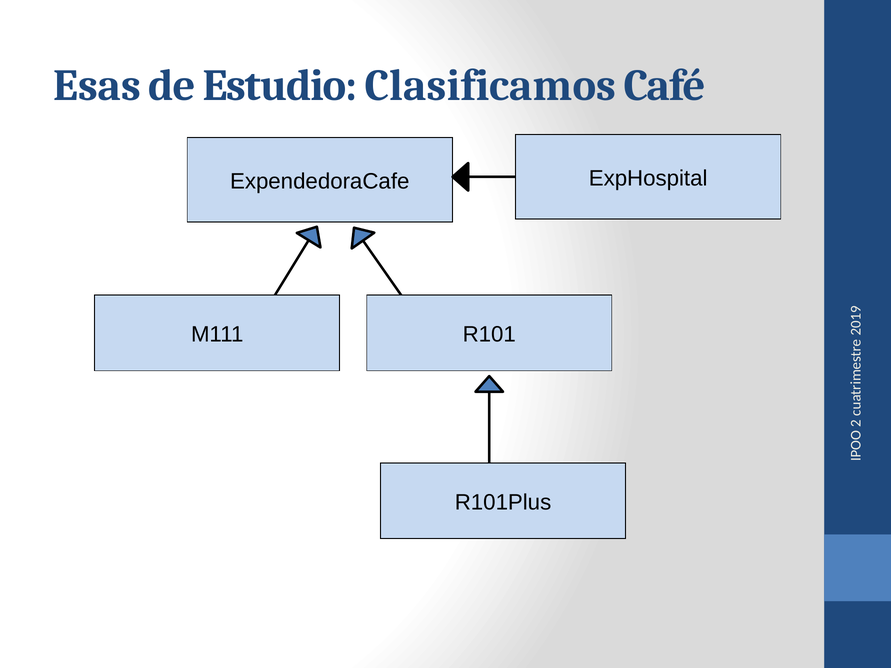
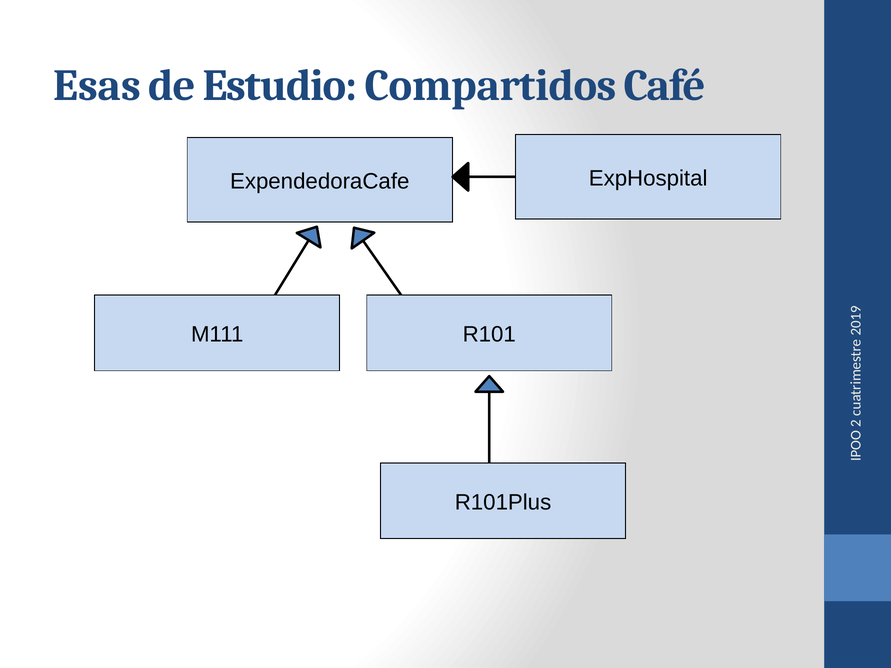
Clasificamos: Clasificamos -> Compartidos
